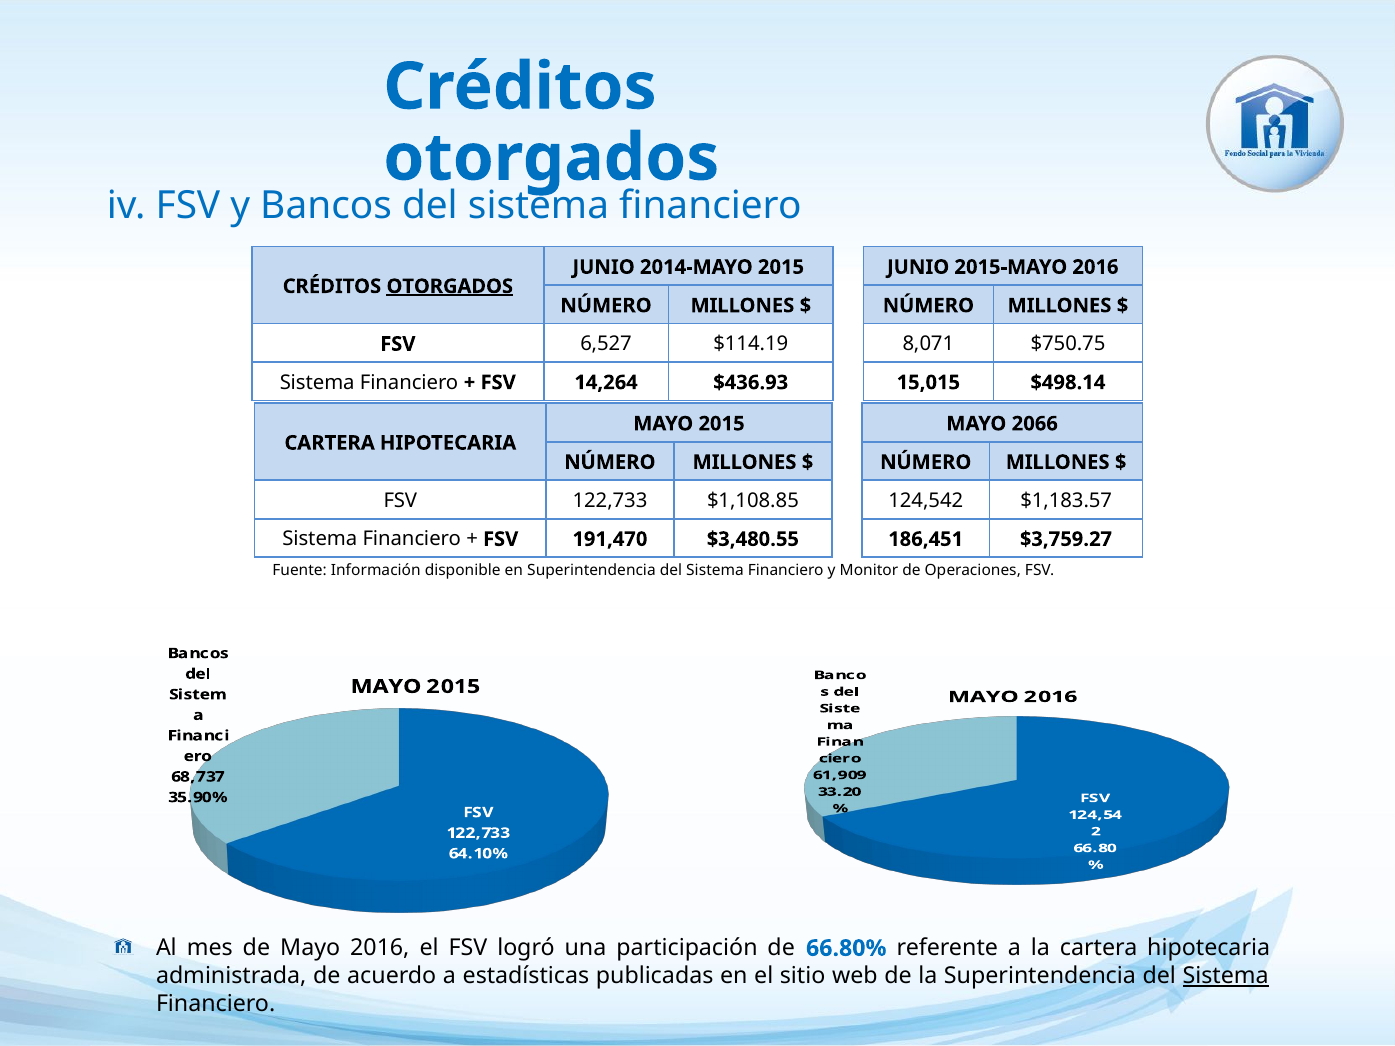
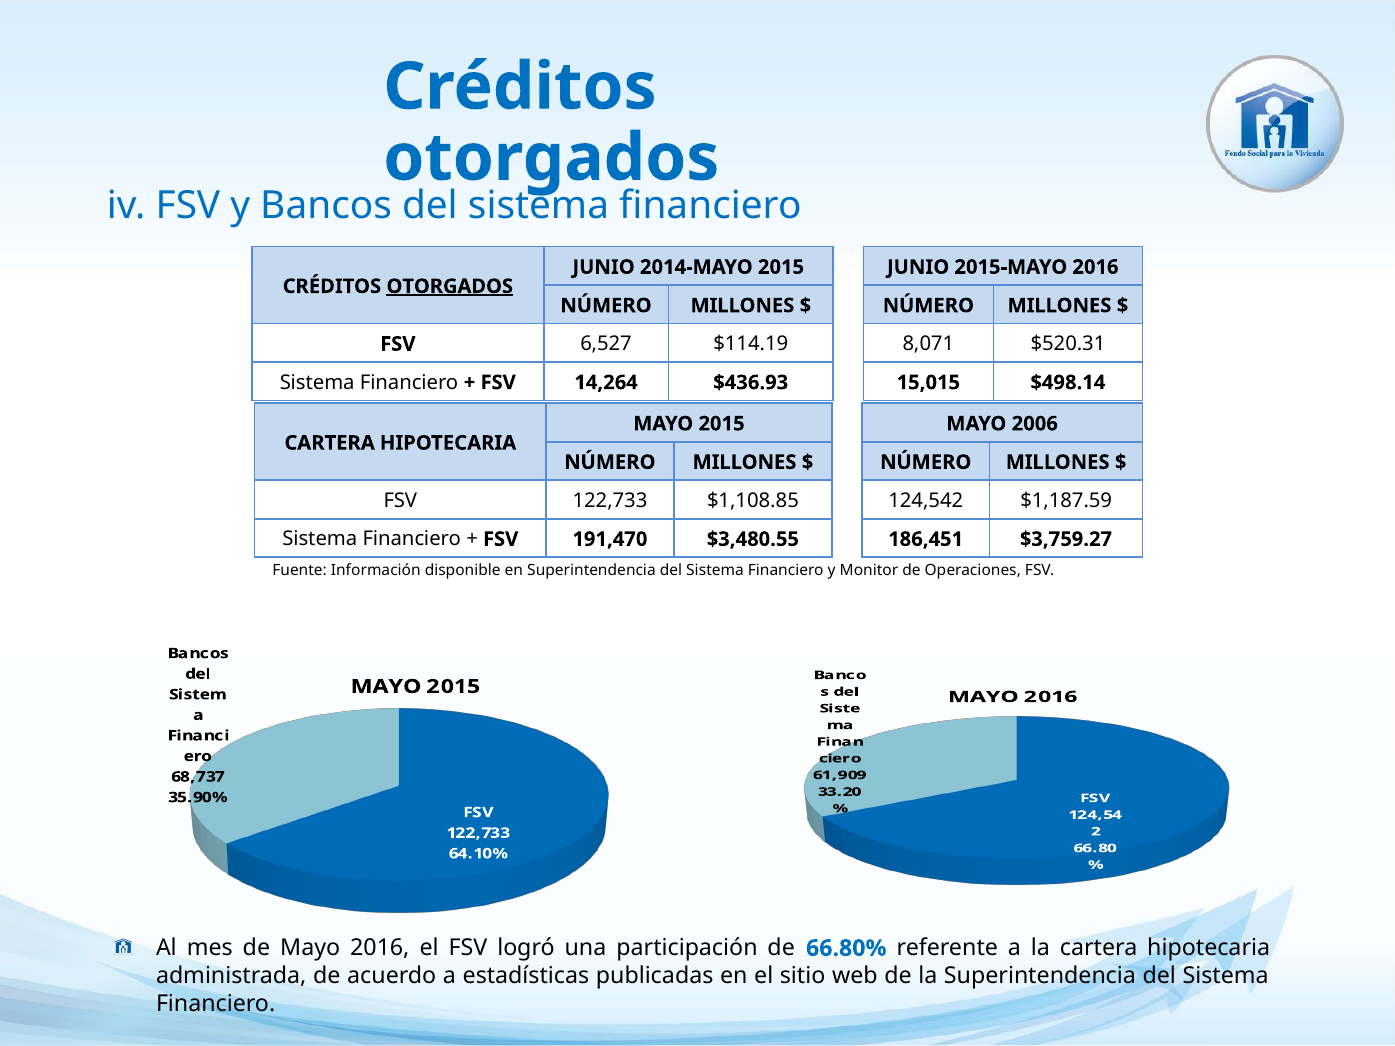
$750.75: $750.75 -> $520.31
2066: 2066 -> 2006
$1,183.57: $1,183.57 -> $1,187.59
Sistema at (1226, 976) underline: present -> none
